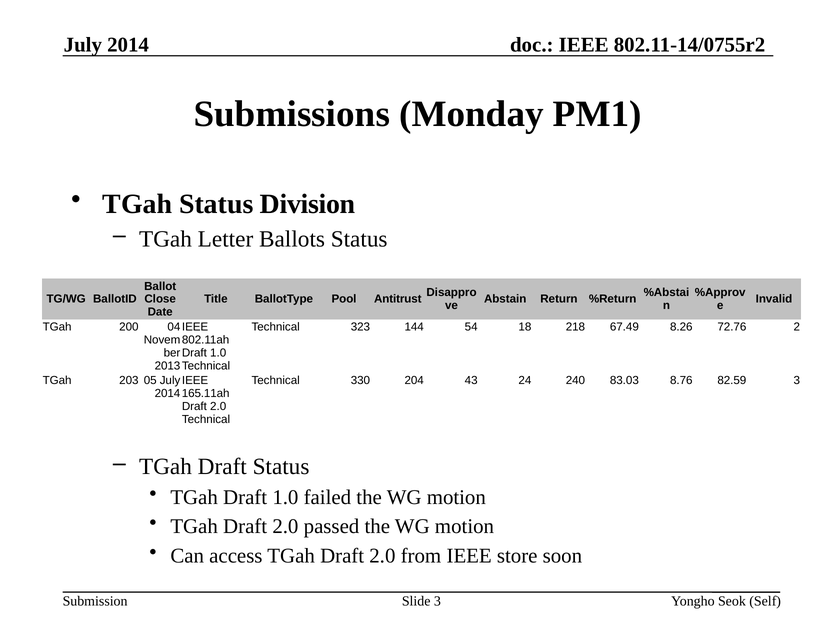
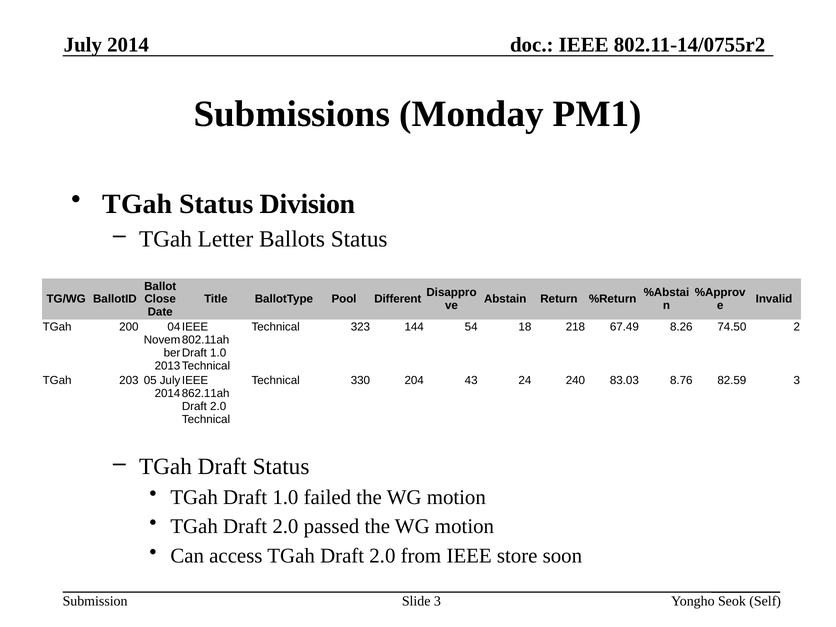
Antitrust: Antitrust -> Different
72.76: 72.76 -> 74.50
165.11ah: 165.11ah -> 862.11ah
